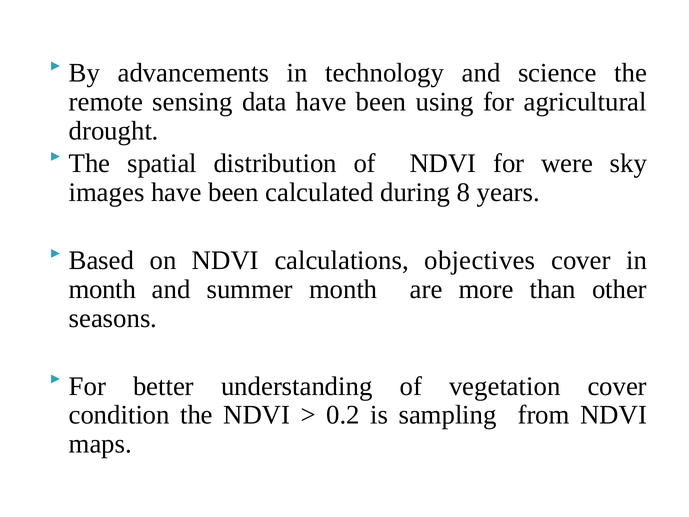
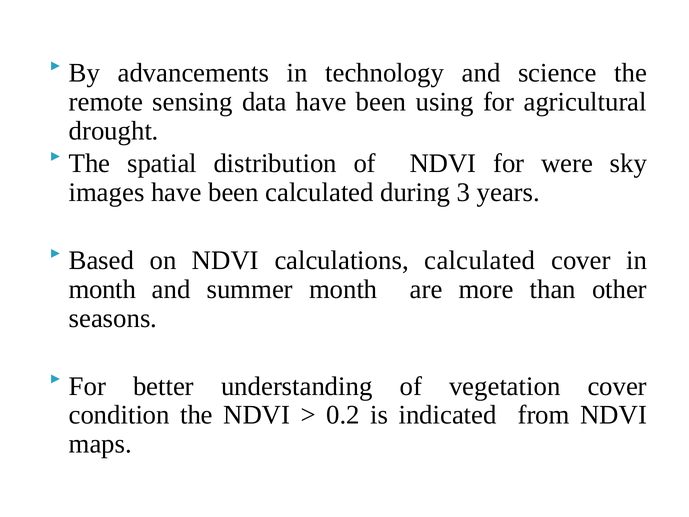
8: 8 -> 3
calculations objectives: objectives -> calculated
sampling: sampling -> indicated
